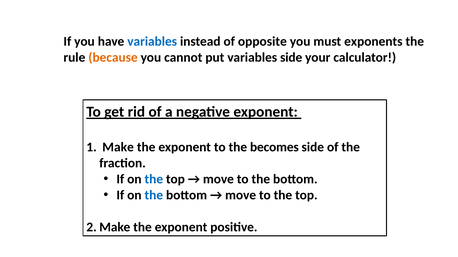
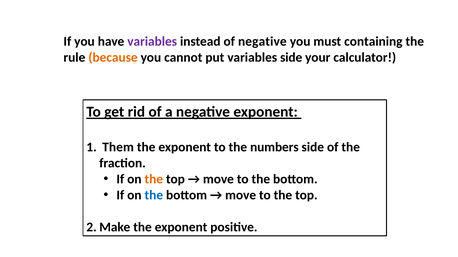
variables at (152, 42) colour: blue -> purple
of opposite: opposite -> negative
exponents: exponents -> containing
Make: Make -> Them
becomes: becomes -> numbers
the at (154, 180) colour: blue -> orange
